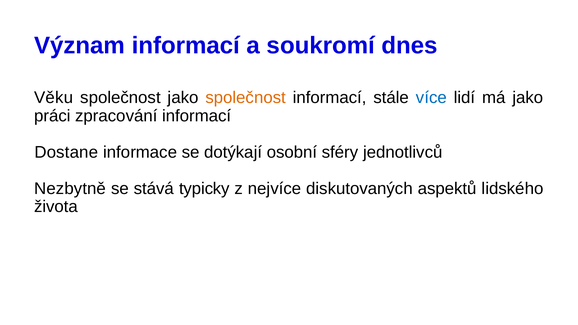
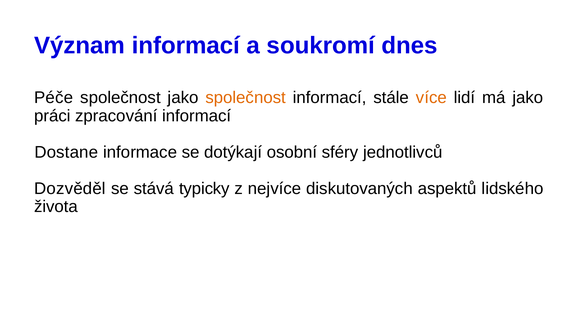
Věku: Věku -> Péče
více colour: blue -> orange
Nezbytně: Nezbytně -> Dozvěděl
